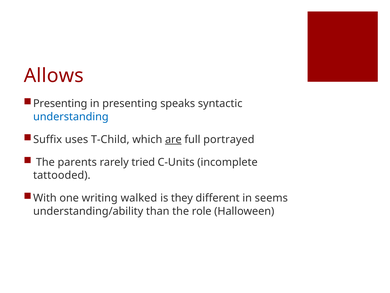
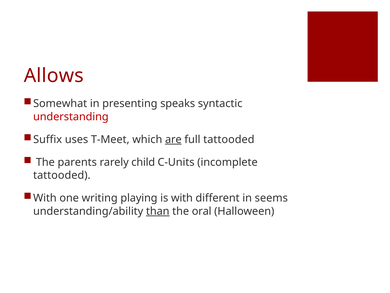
Presenting at (60, 103): Presenting -> Somewhat
understanding colour: blue -> red
T-Child: T-Child -> T-Meet
full portrayed: portrayed -> tattooded
tried: tried -> child
walked: walked -> playing
is they: they -> with
than underline: none -> present
role: role -> oral
